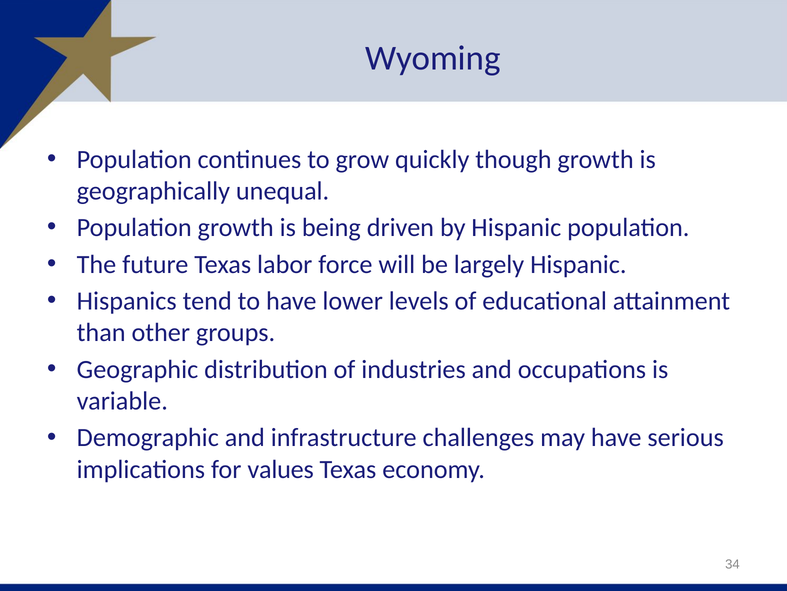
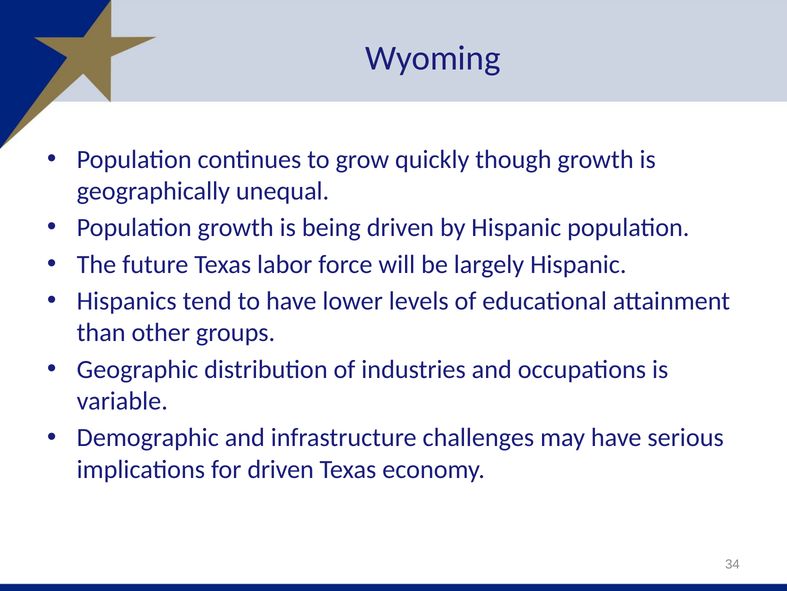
for values: values -> driven
